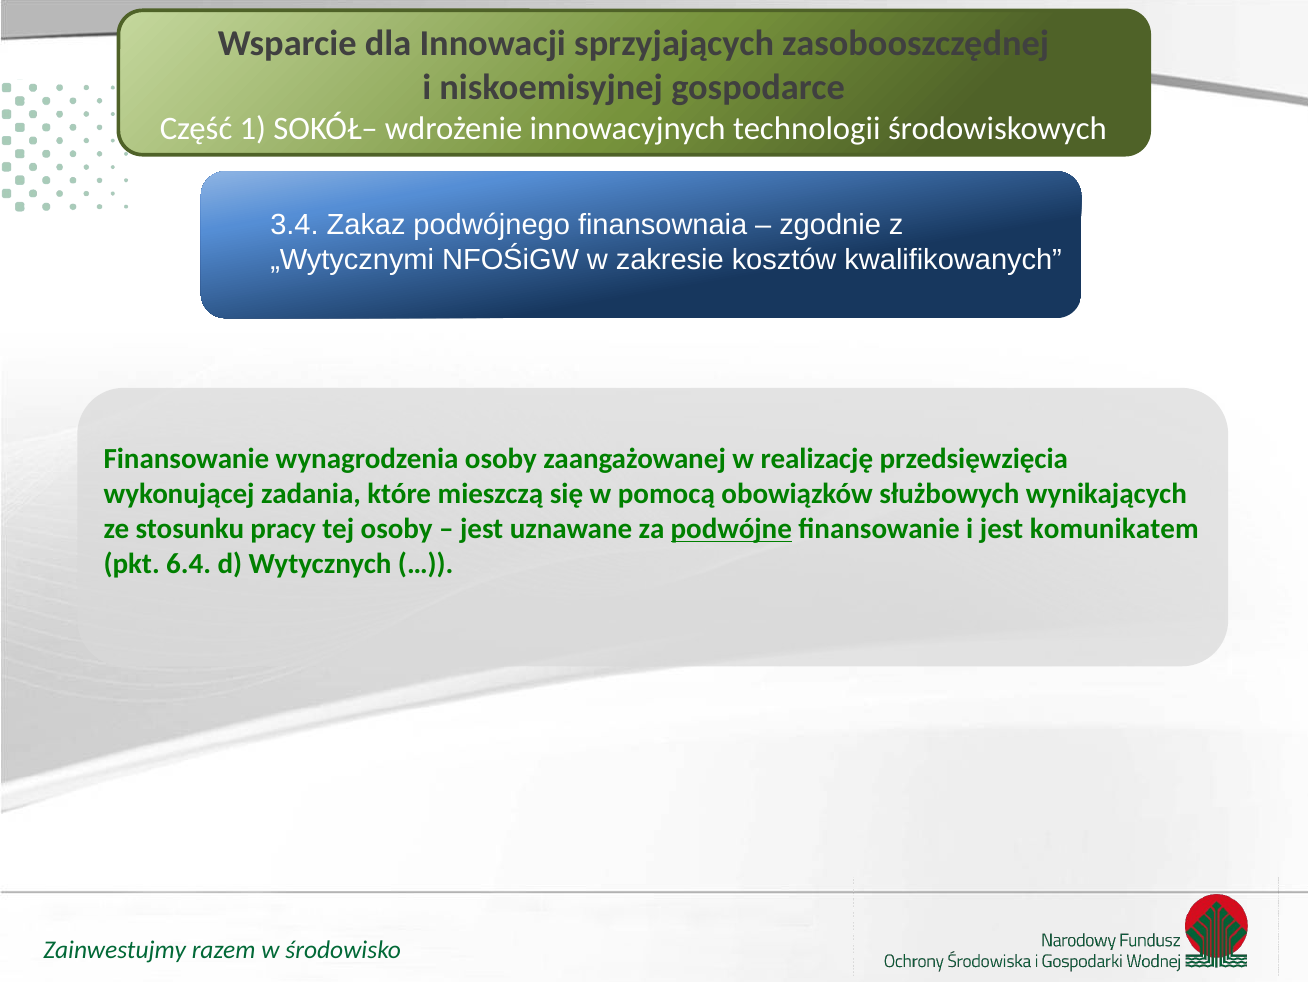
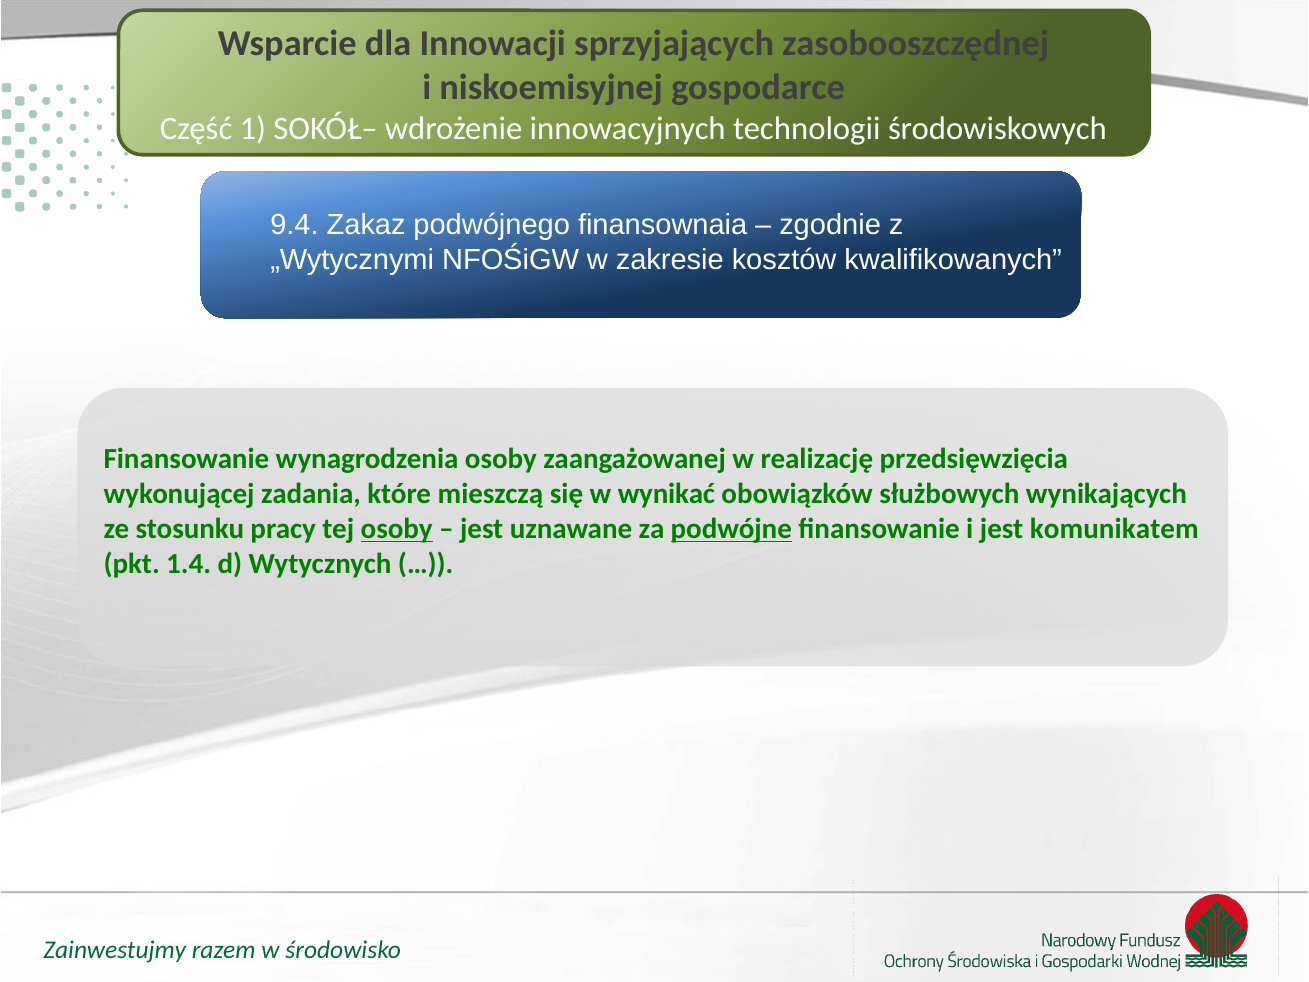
3.4: 3.4 -> 9.4
pomocą: pomocą -> wynikać
osoby at (397, 529) underline: none -> present
6.4: 6.4 -> 1.4
